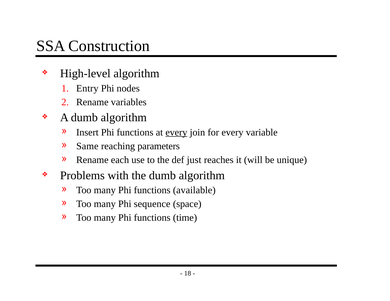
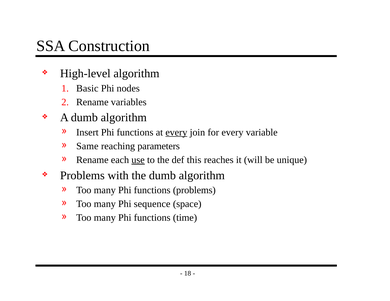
Entry: Entry -> Basic
use underline: none -> present
just: just -> this
functions available: available -> problems
